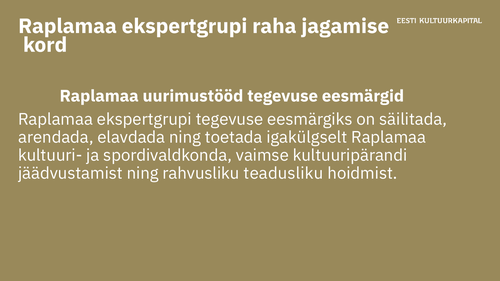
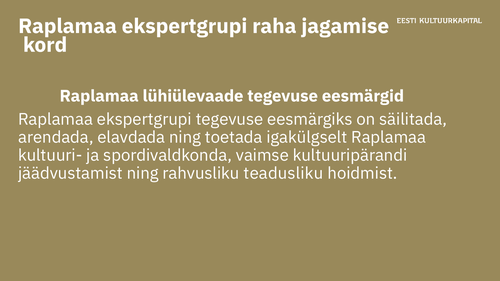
uurimustööd: uurimustööd -> lühiülevaade
